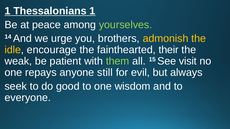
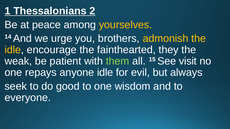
Thessalonians 1: 1 -> 2
yourselves colour: light green -> yellow
their: their -> they
anyone still: still -> idle
